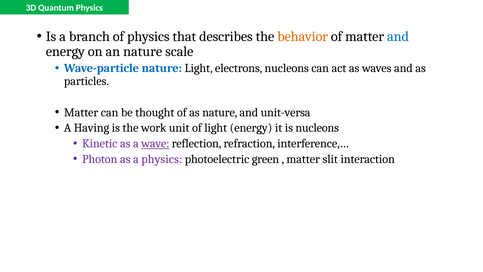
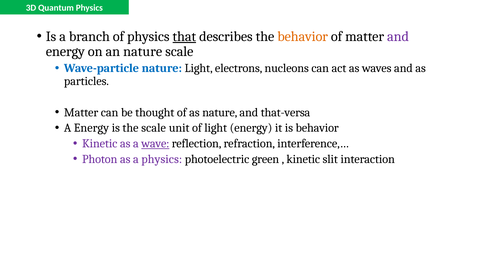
that underline: none -> present
and at (398, 36) colour: blue -> purple
unit-versa: unit-versa -> that-versa
A Having: Having -> Energy
the work: work -> scale
is nucleons: nucleons -> behavior
matter at (303, 159): matter -> kinetic
